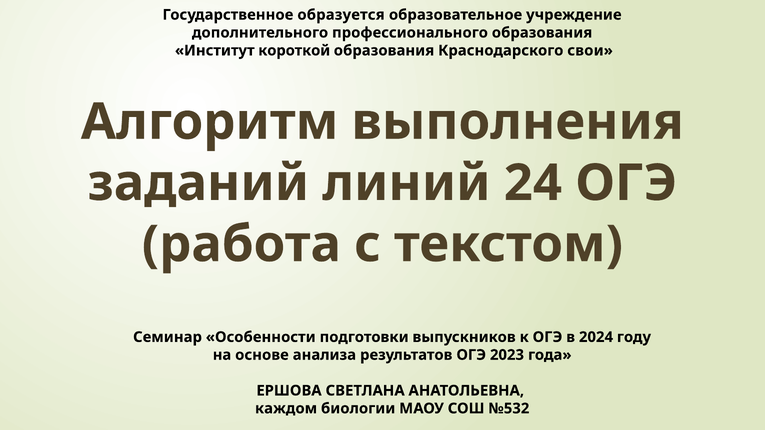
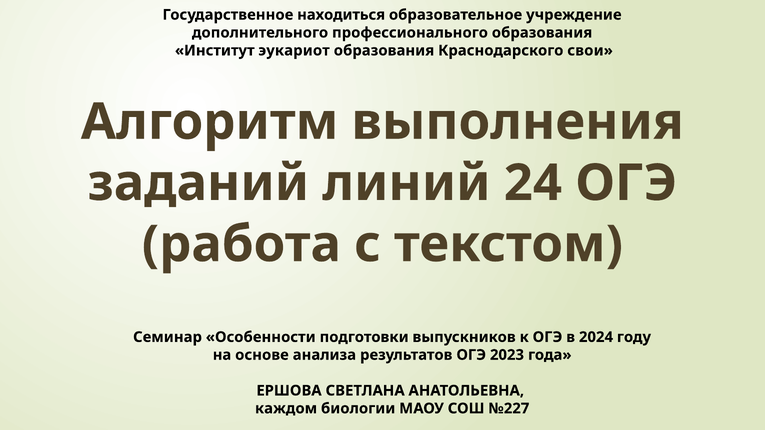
образуется: образуется -> находиться
короткой: короткой -> эукариот
№532: №532 -> №227
